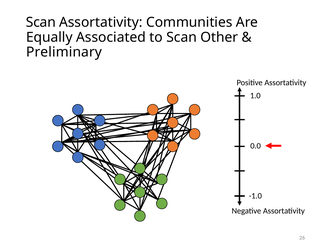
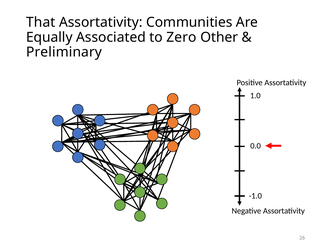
Scan at (41, 22): Scan -> That
to Scan: Scan -> Zero
